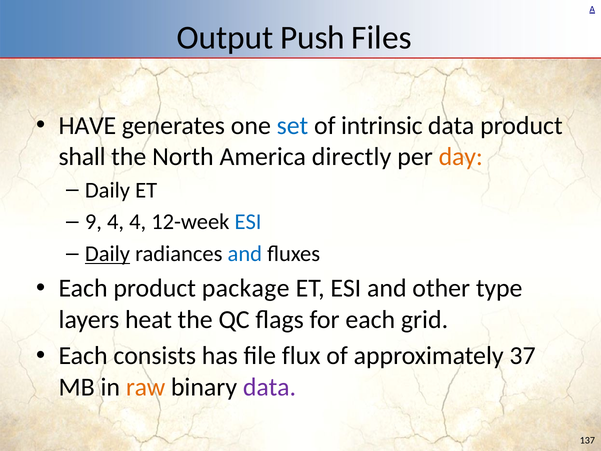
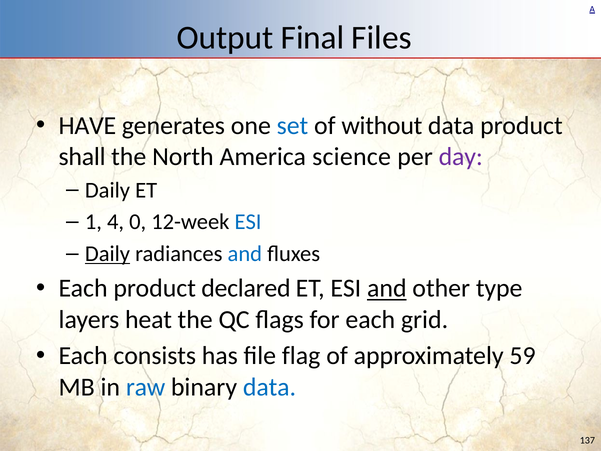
Push: Push -> Final
intrinsic: intrinsic -> without
directly: directly -> science
day colour: orange -> purple
9: 9 -> 1
4 4: 4 -> 0
package: package -> declared
and at (387, 288) underline: none -> present
flux: flux -> flag
37: 37 -> 59
raw colour: orange -> blue
data at (270, 387) colour: purple -> blue
